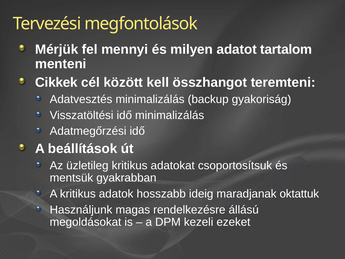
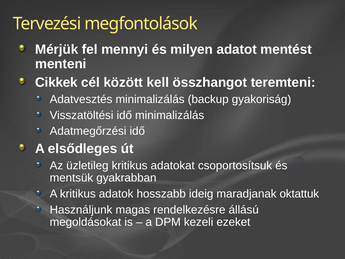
tartalom: tartalom -> mentést
beállítások: beállítások -> elsődleges
